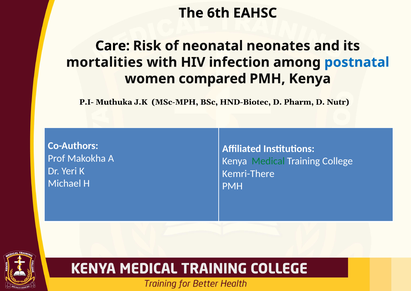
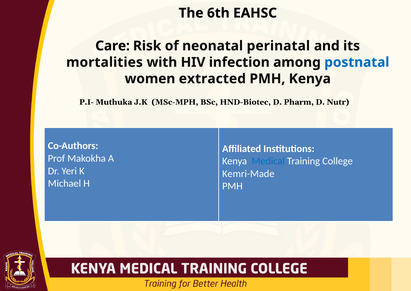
neonates: neonates -> perinatal
compared: compared -> extracted
Medical colour: green -> blue
Kemri-There: Kemri-There -> Kemri-Made
